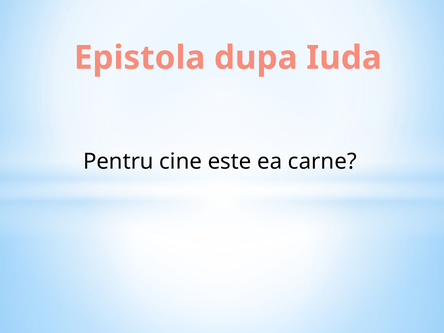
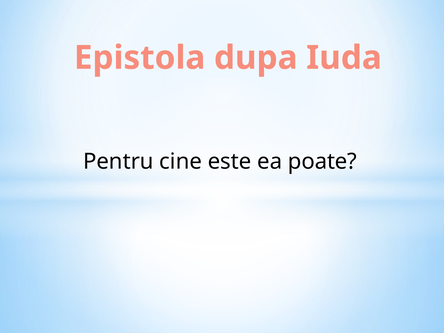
carne: carne -> poate
